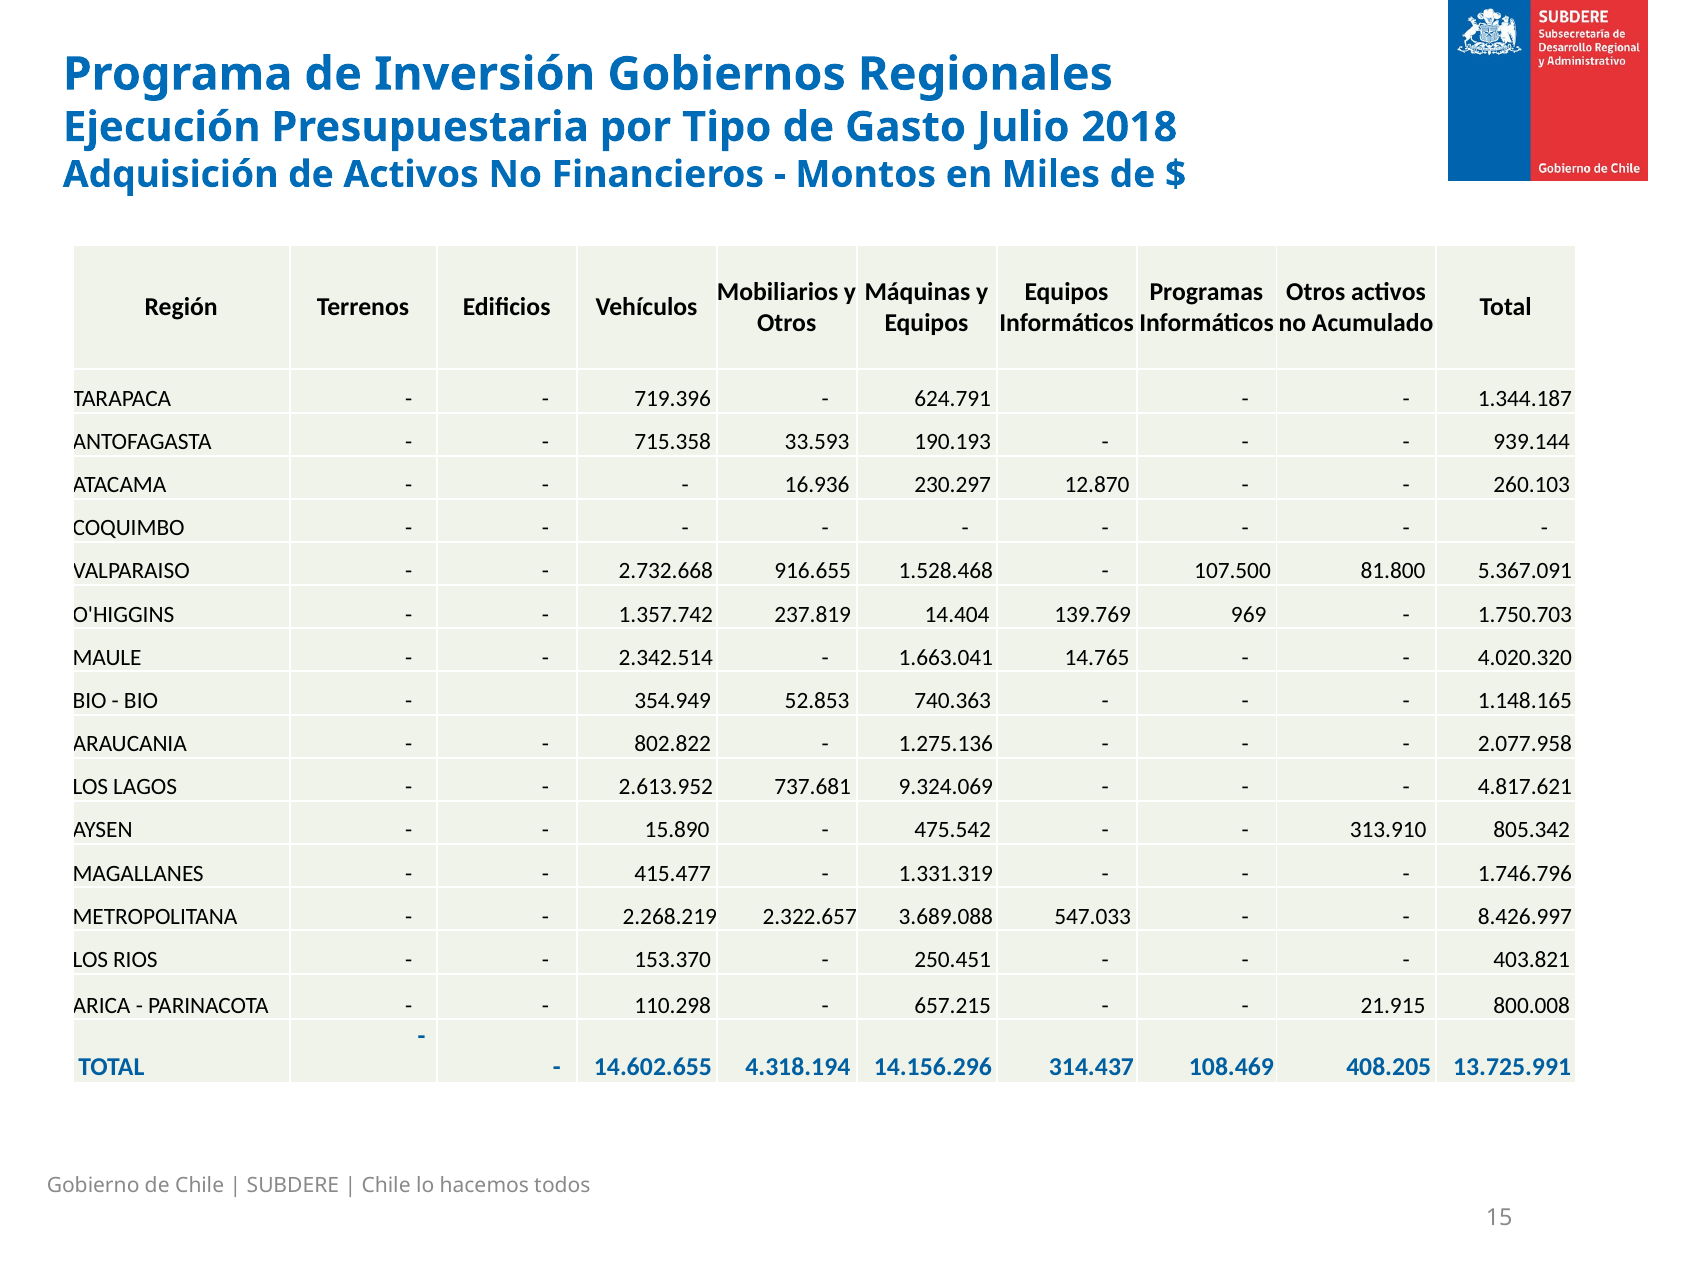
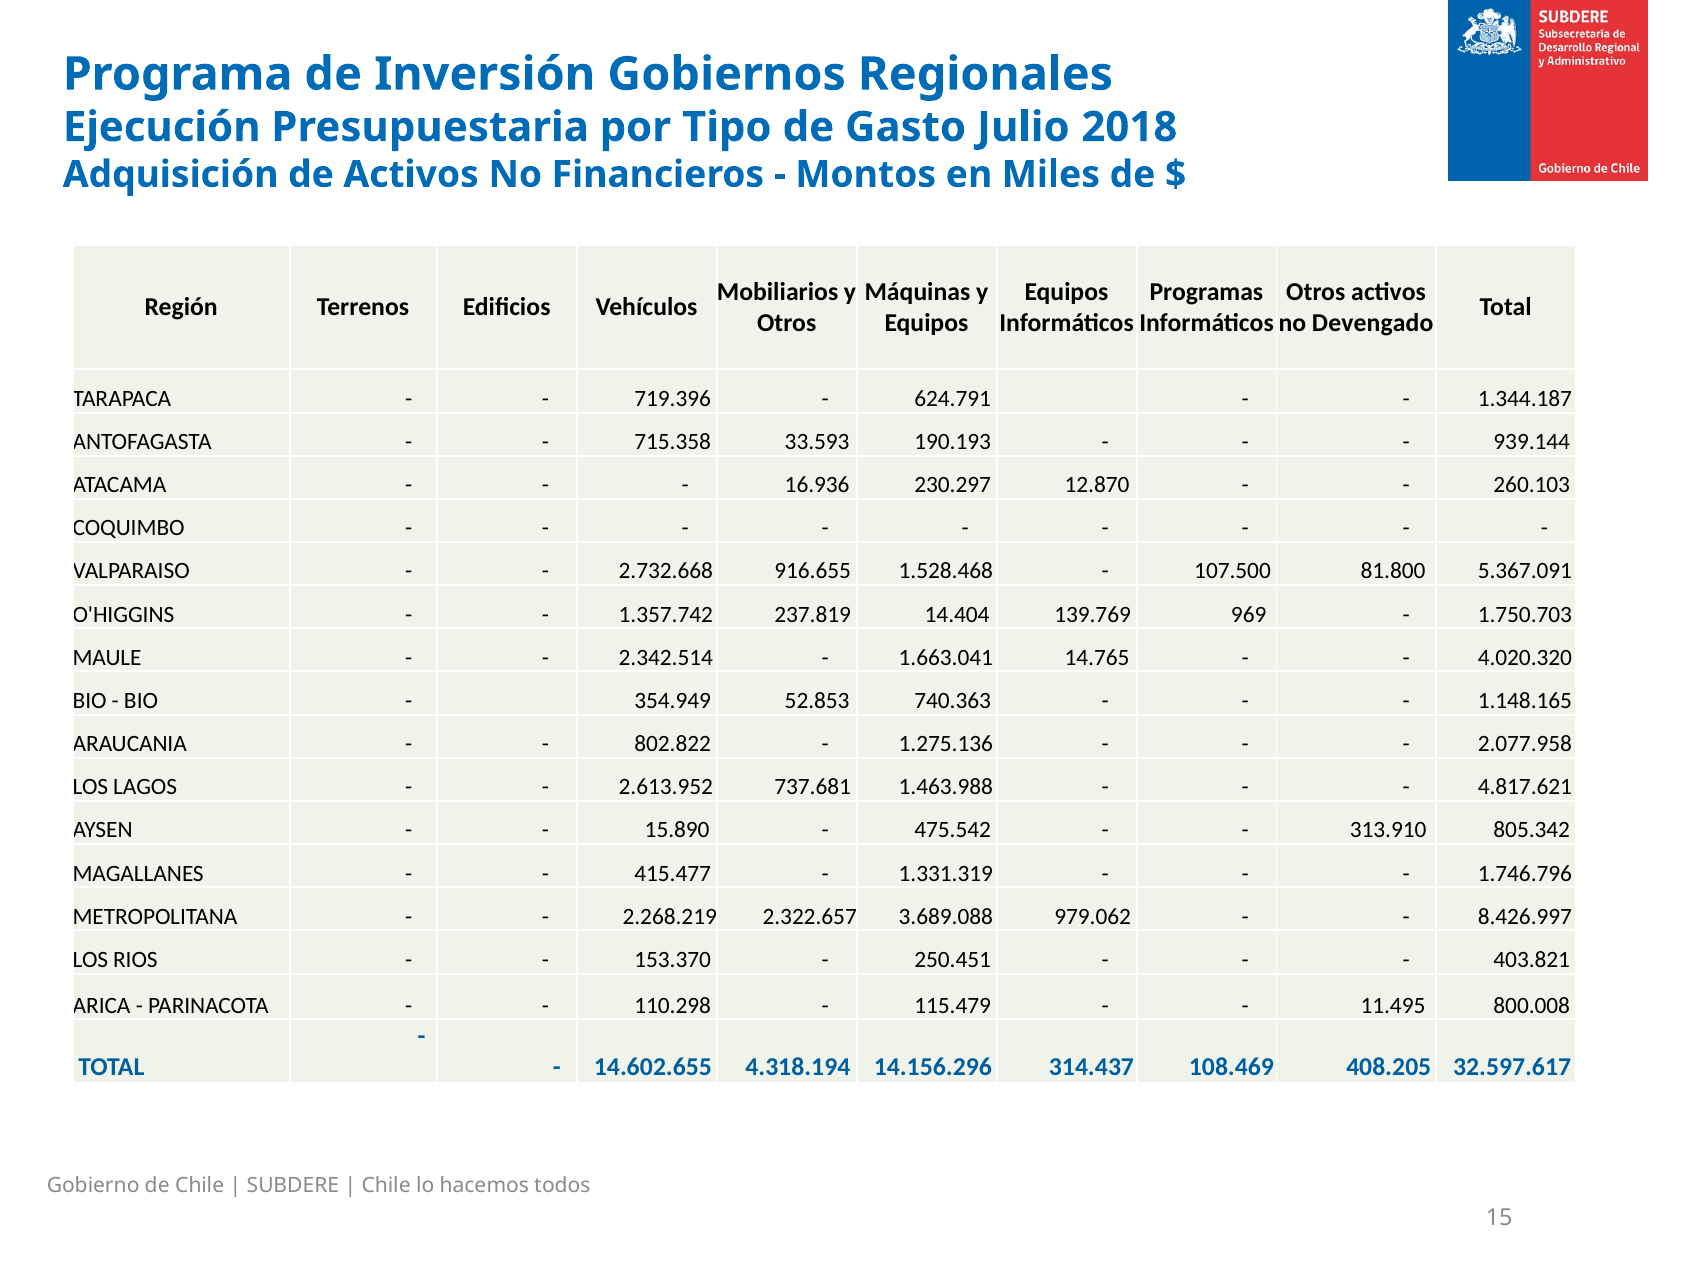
Acumulado: Acumulado -> Devengado
9.324.069: 9.324.069 -> 1.463.988
547.033: 547.033 -> 979.062
657.215: 657.215 -> 115.479
21.915: 21.915 -> 11.495
13.725.991: 13.725.991 -> 32.597.617
